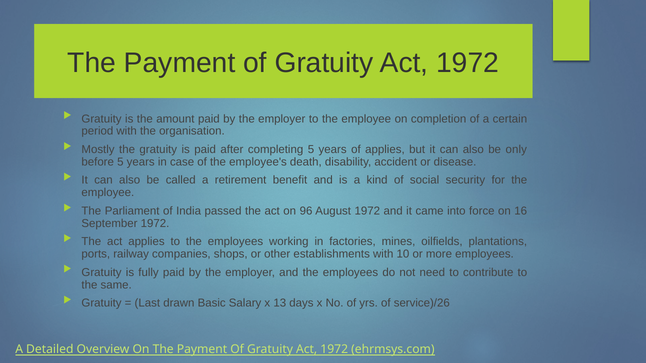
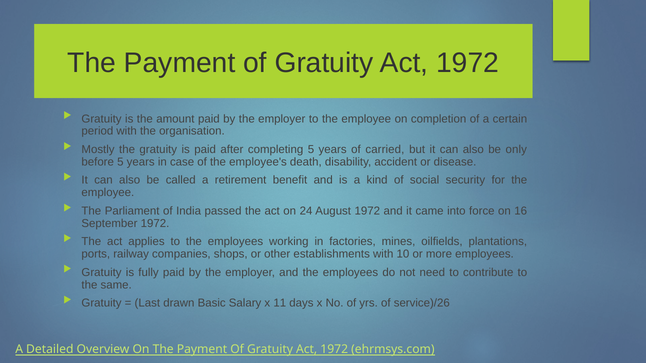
of applies: applies -> carried
96: 96 -> 24
13: 13 -> 11
